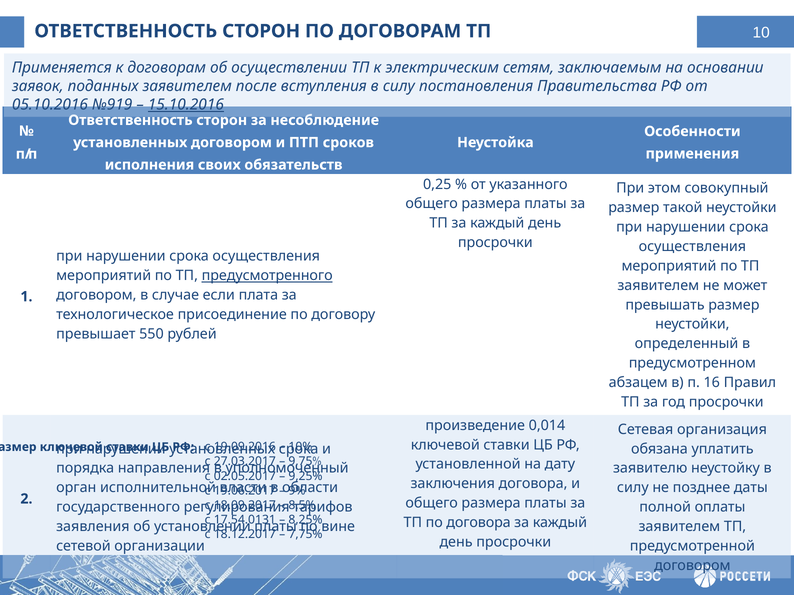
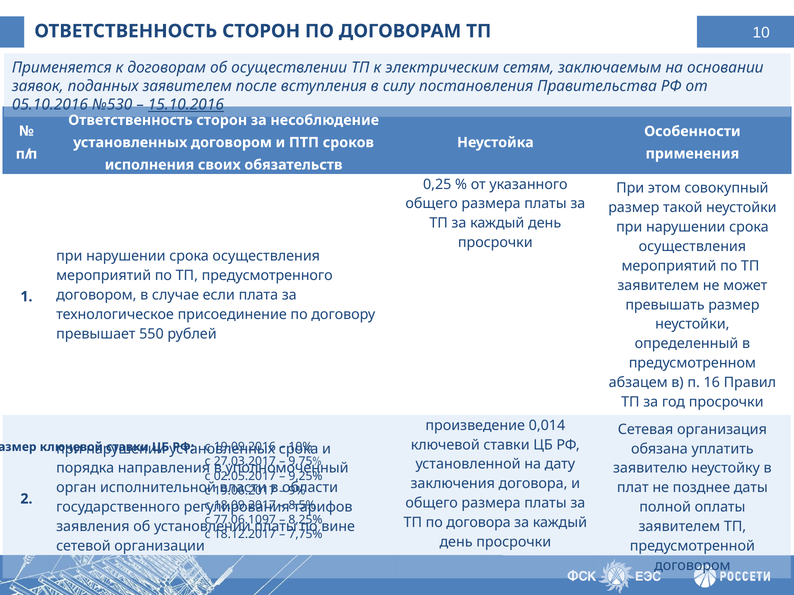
№919: №919 -> №530
предусмотренного underline: present -> none
силу at (633, 488): силу -> плат
17.54.0131: 17.54.0131 -> 77.06.1097
